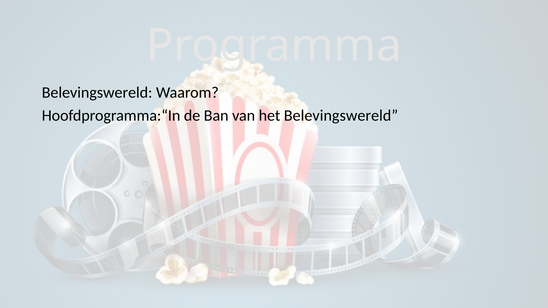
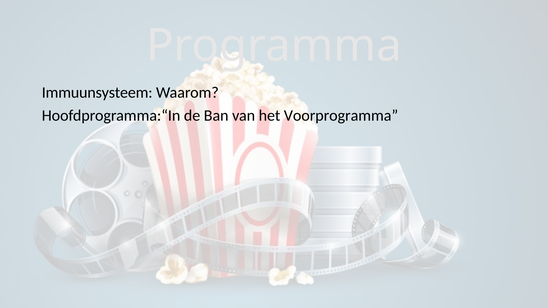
Belevingswereld at (97, 93): Belevingswereld -> Immuunsysteem
het Belevingswereld: Belevingswereld -> Voorprogramma
